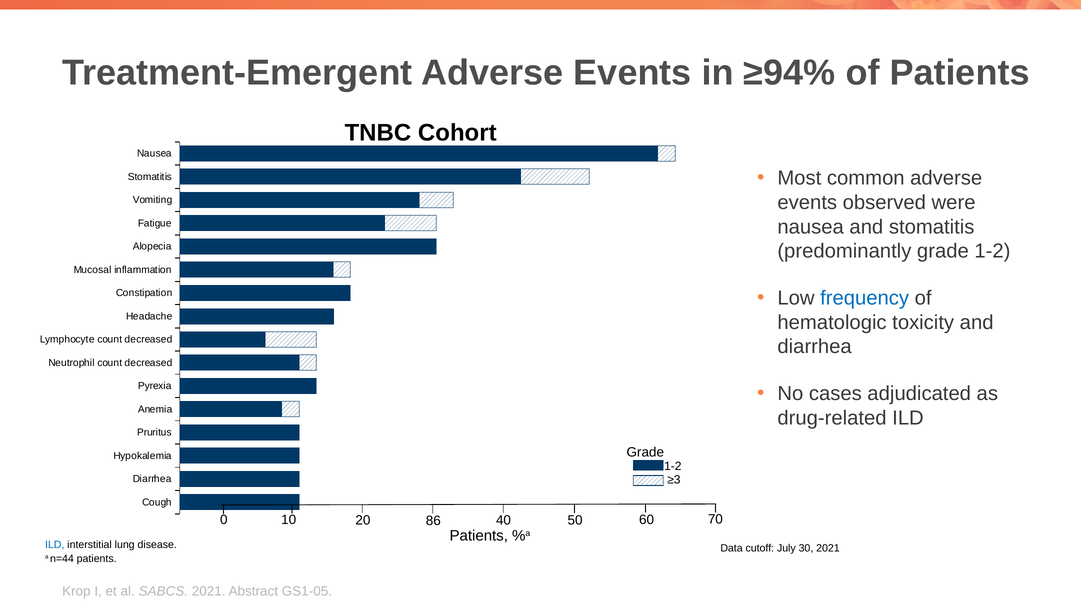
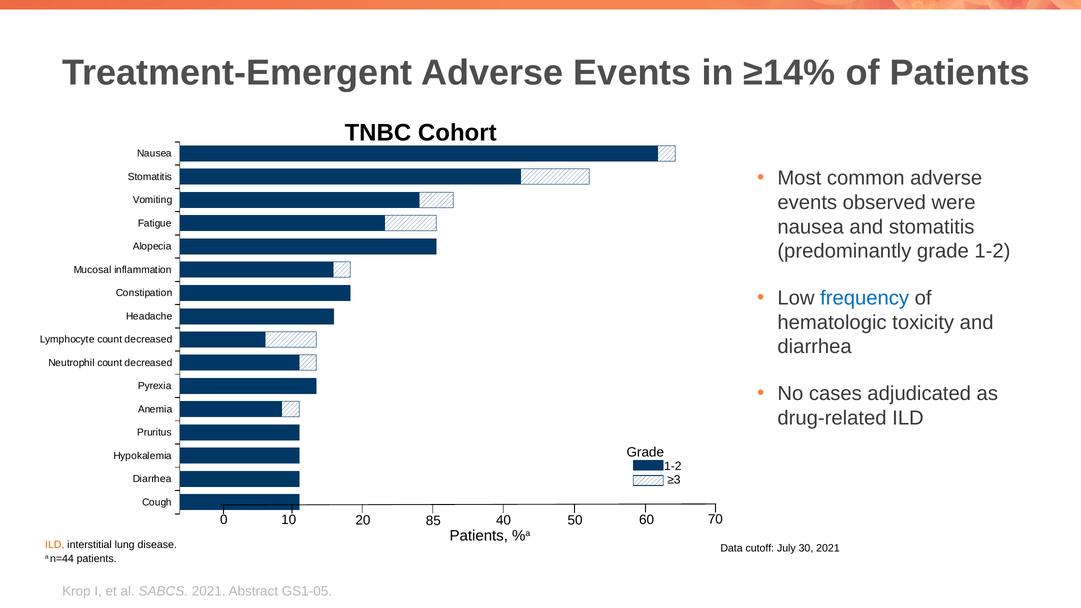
≥94%: ≥94% -> ≥14%
86: 86 -> 85
ILD at (55, 545) colour: blue -> orange
